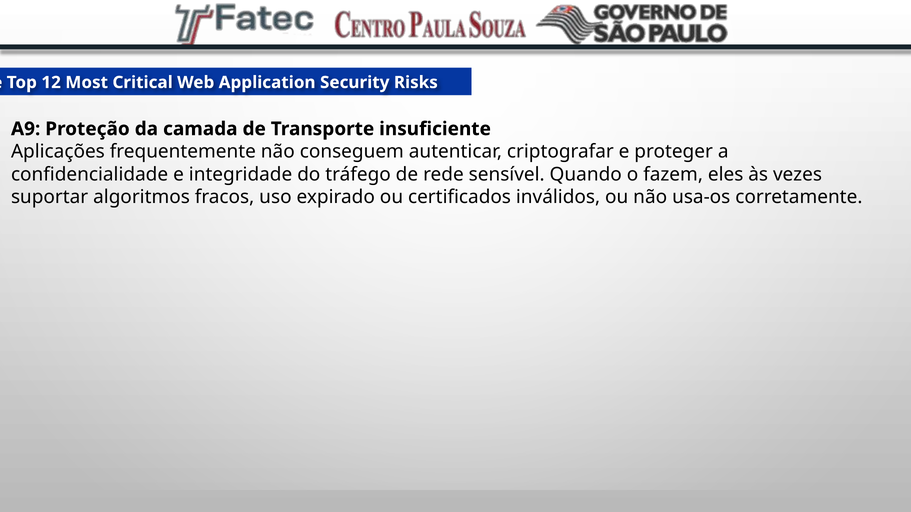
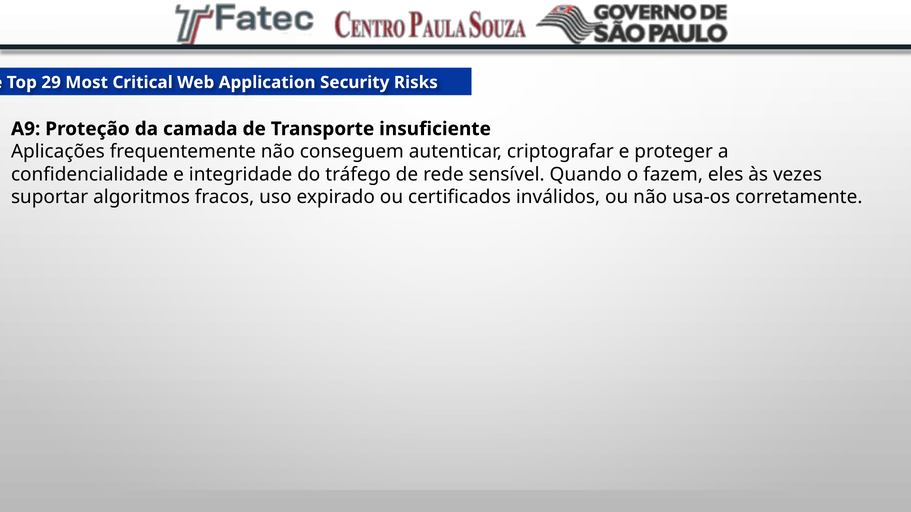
12: 12 -> 29
